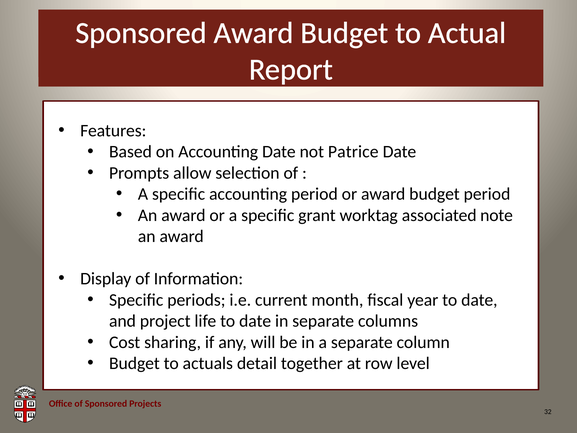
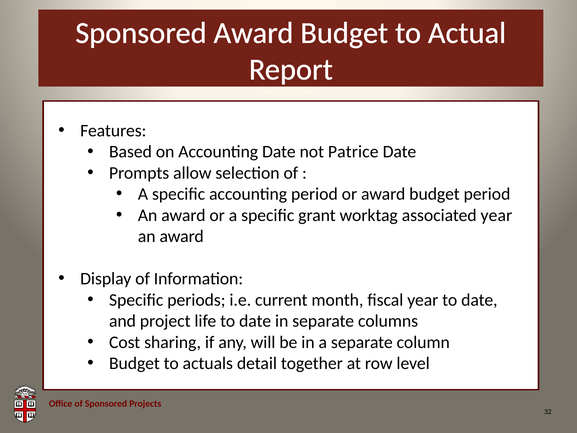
associated note: note -> year
